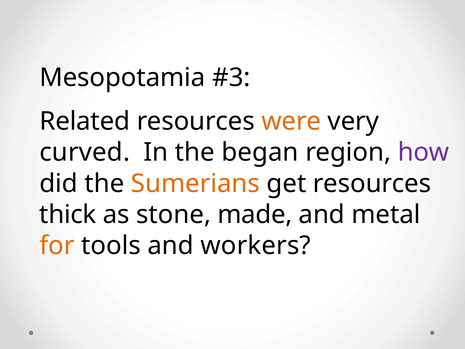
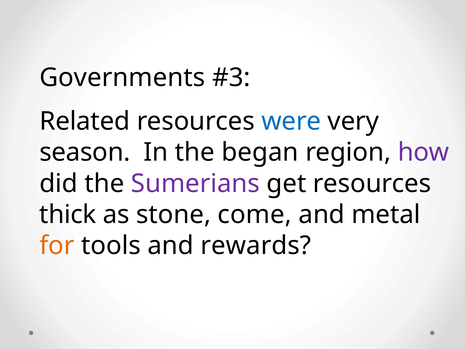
Mesopotamia: Mesopotamia -> Governments
were colour: orange -> blue
curved: curved -> season
Sumerians colour: orange -> purple
made: made -> come
workers: workers -> rewards
